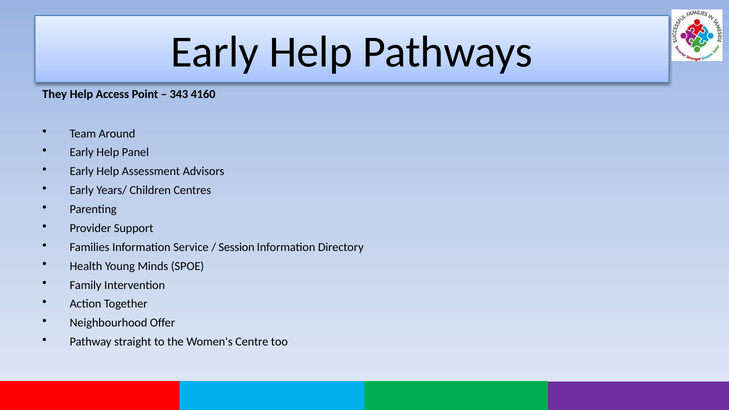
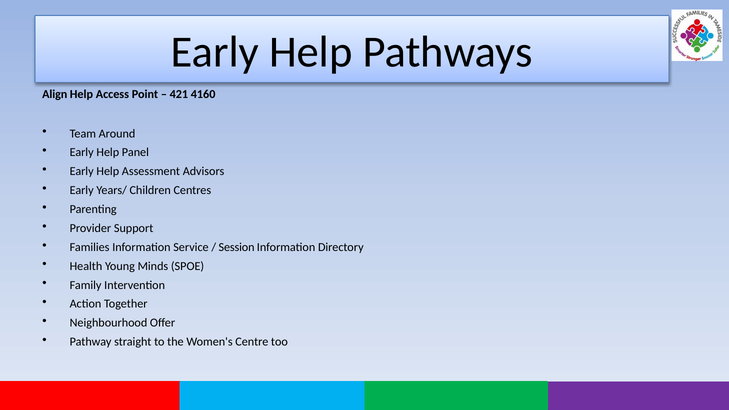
They: They -> Align
343: 343 -> 421
